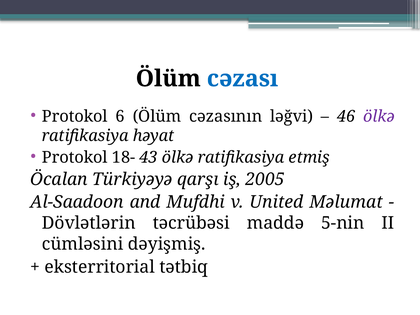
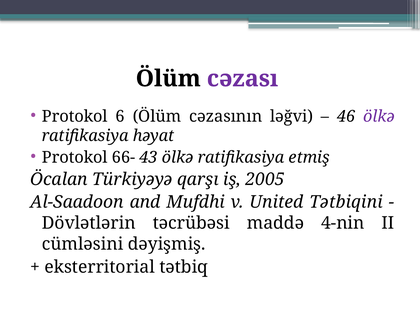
cəzası colour: blue -> purple
18-: 18- -> 66-
Məlumat: Məlumat -> Tətbiqini
5-nin: 5-nin -> 4-nin
